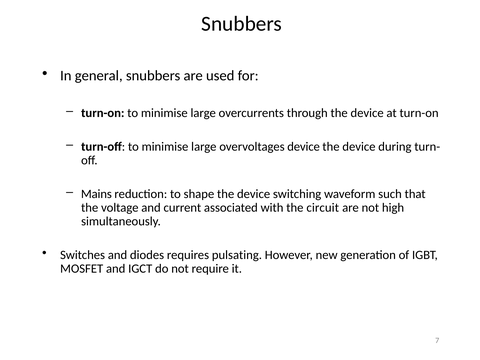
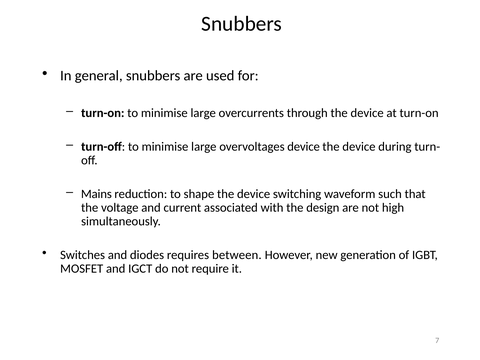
circuit: circuit -> design
pulsating: pulsating -> between
